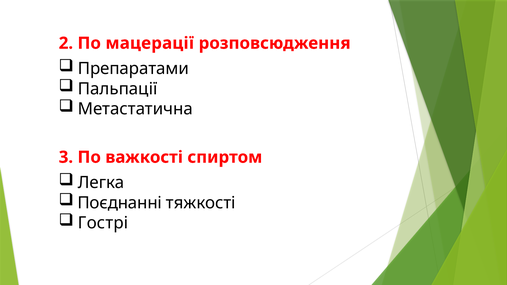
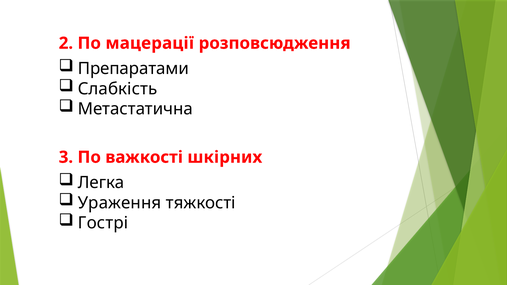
Пальпації: Пальпації -> Слабкість
спиртом: спиртом -> шкірних
Поєднанні: Поєднанні -> Ураження
